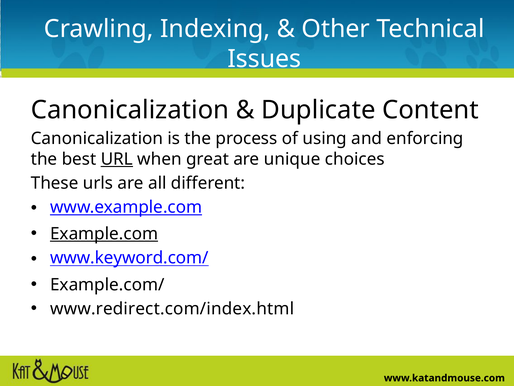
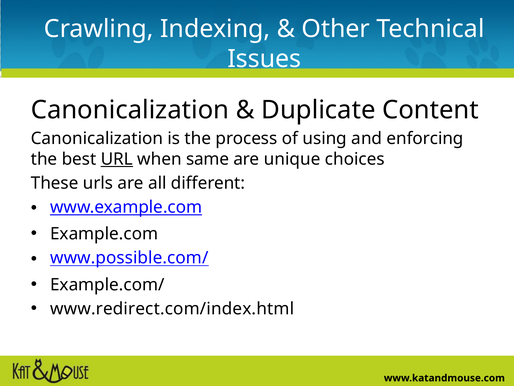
great: great -> same
Example.com underline: present -> none
www.keyword.com/: www.keyword.com/ -> www.possible.com/
